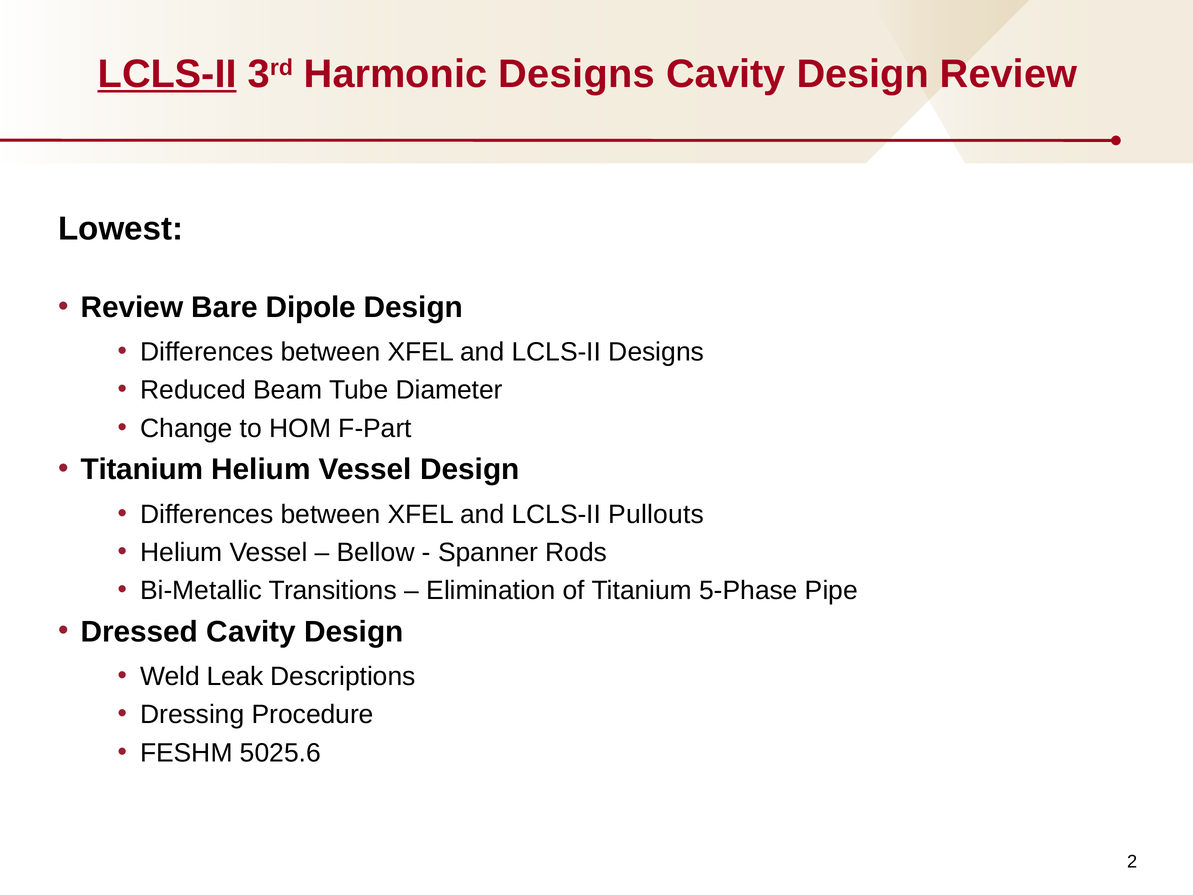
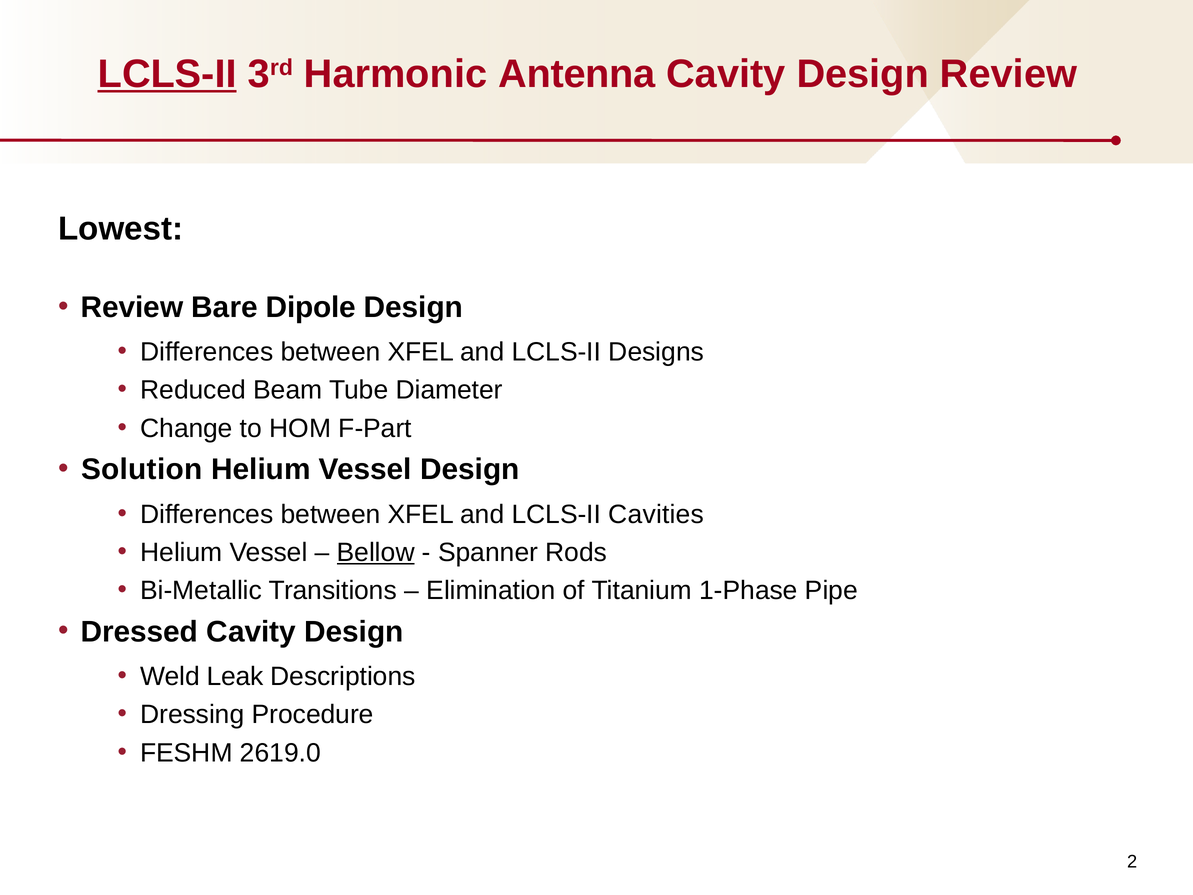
Harmonic Designs: Designs -> Antenna
Titanium at (142, 469): Titanium -> Solution
Pullouts: Pullouts -> Cavities
Bellow underline: none -> present
5-Phase: 5-Phase -> 1-Phase
5025.6: 5025.6 -> 2619.0
